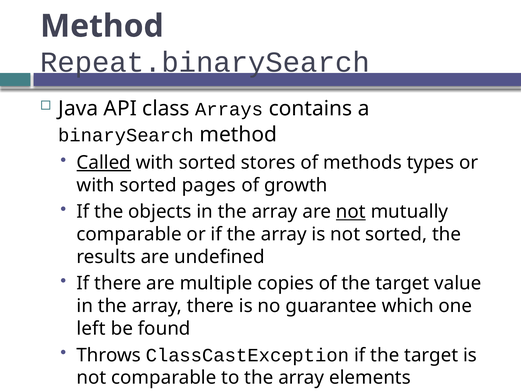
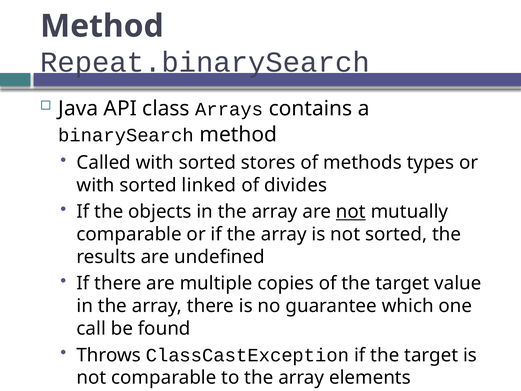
Called underline: present -> none
pages: pages -> linked
growth: growth -> divides
left: left -> call
